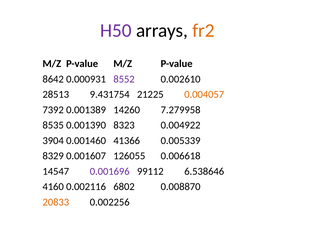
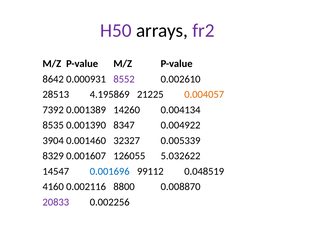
fr2 colour: orange -> purple
9.431754: 9.431754 -> 4.195869
7.279958: 7.279958 -> 0.004134
8323: 8323 -> 8347
41366: 41366 -> 32327
0.006618: 0.006618 -> 5.032622
0.001696 colour: purple -> blue
6.538646: 6.538646 -> 0.048519
6802: 6802 -> 8800
20833 colour: orange -> purple
